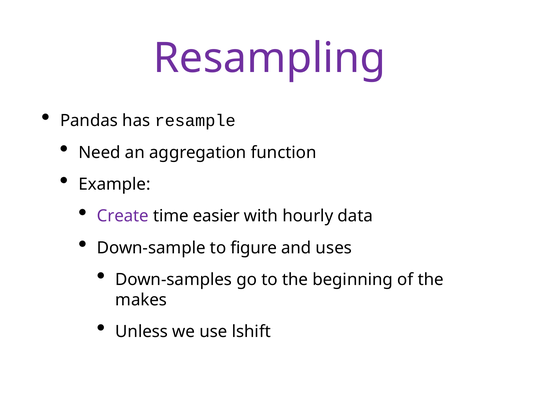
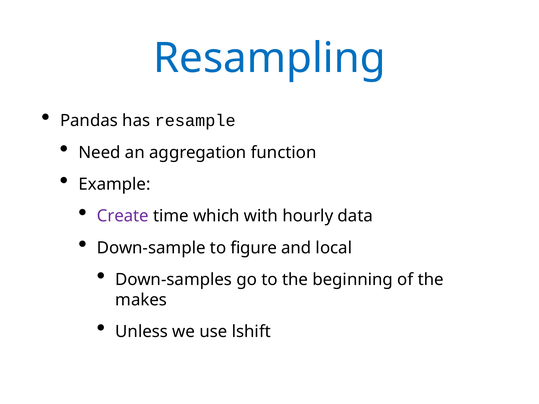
Resampling colour: purple -> blue
easier: easier -> which
uses: uses -> local
